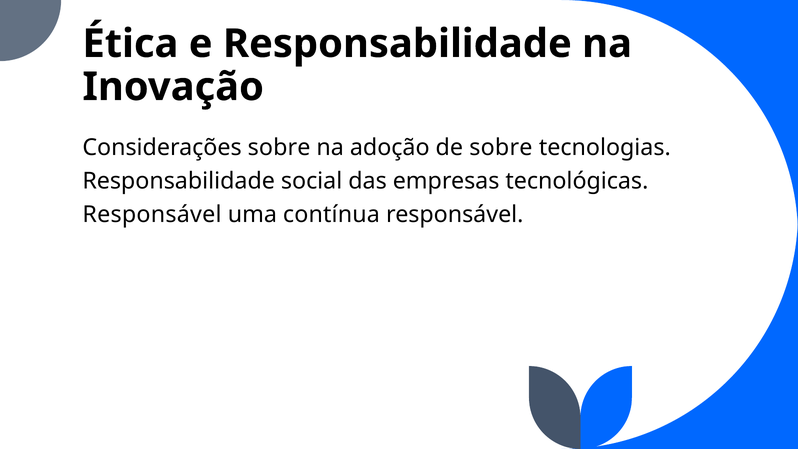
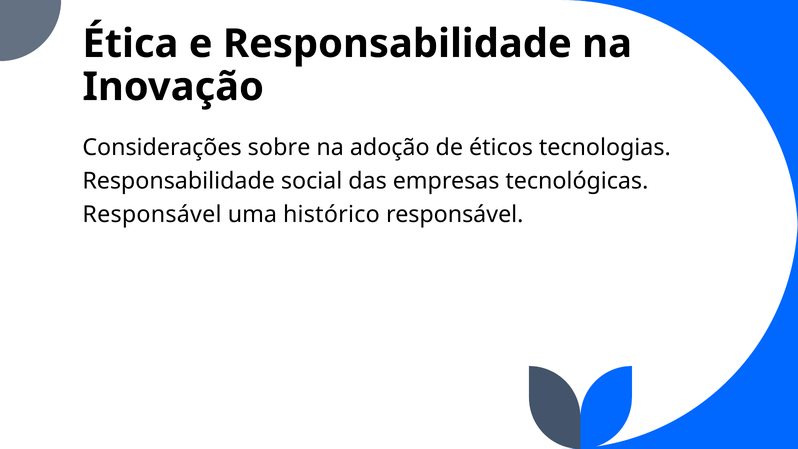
de sobre: sobre -> éticos
contínua: contínua -> histórico
